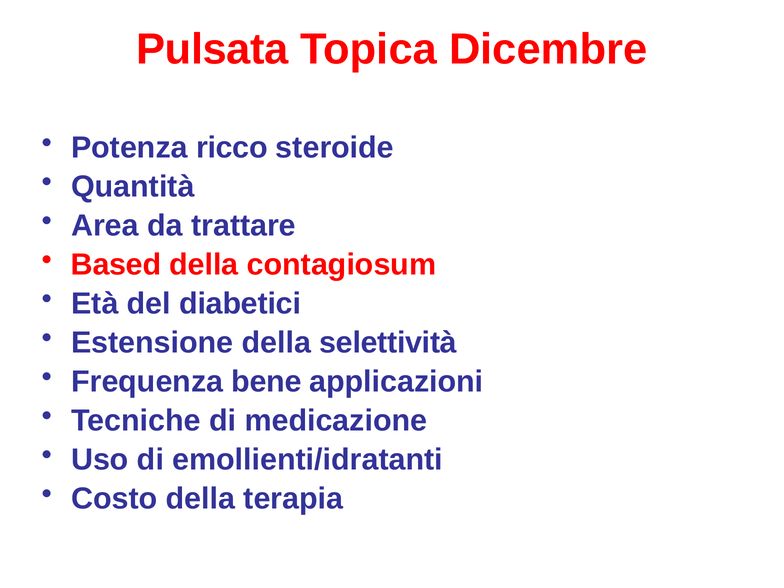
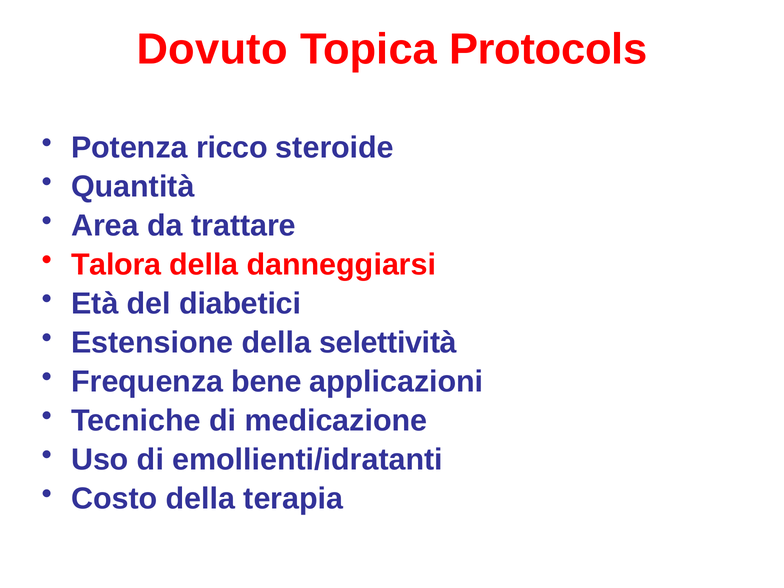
Pulsata: Pulsata -> Dovuto
Dicembre: Dicembre -> Protocols
Based: Based -> Talora
contagiosum: contagiosum -> danneggiarsi
